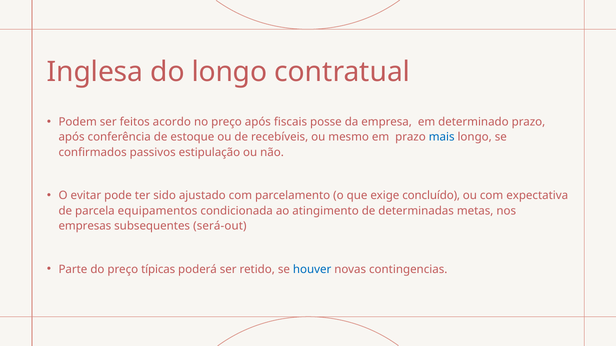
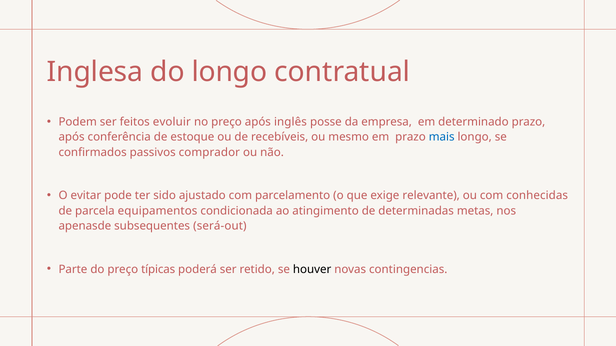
acordo: acordo -> evoluir
fiscais: fiscais -> inglês
estipulação: estipulação -> comprador
concluído: concluído -> relevante
expectativa: expectativa -> conhecidas
empresas: empresas -> apenasde
houver colour: blue -> black
